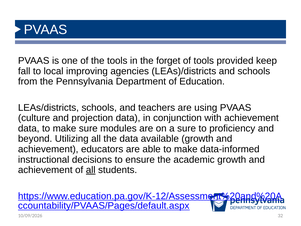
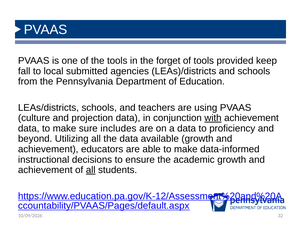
improving: improving -> submitted
with underline: none -> present
modules: modules -> includes
a sure: sure -> data
